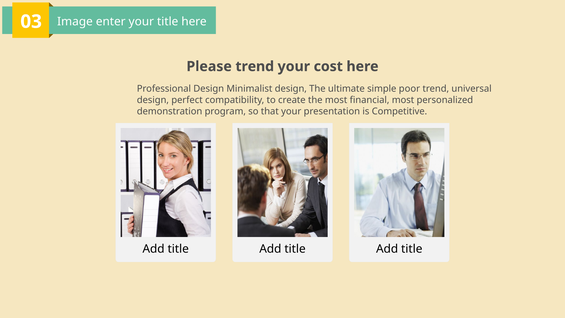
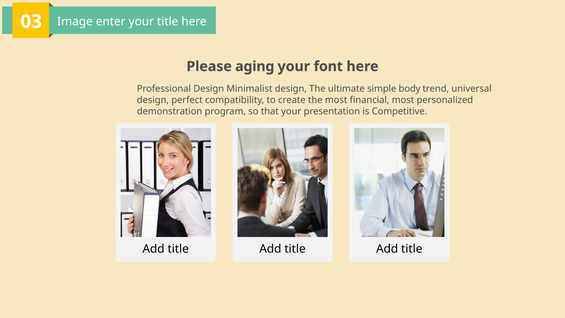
Please trend: trend -> aging
cost: cost -> font
poor: poor -> body
